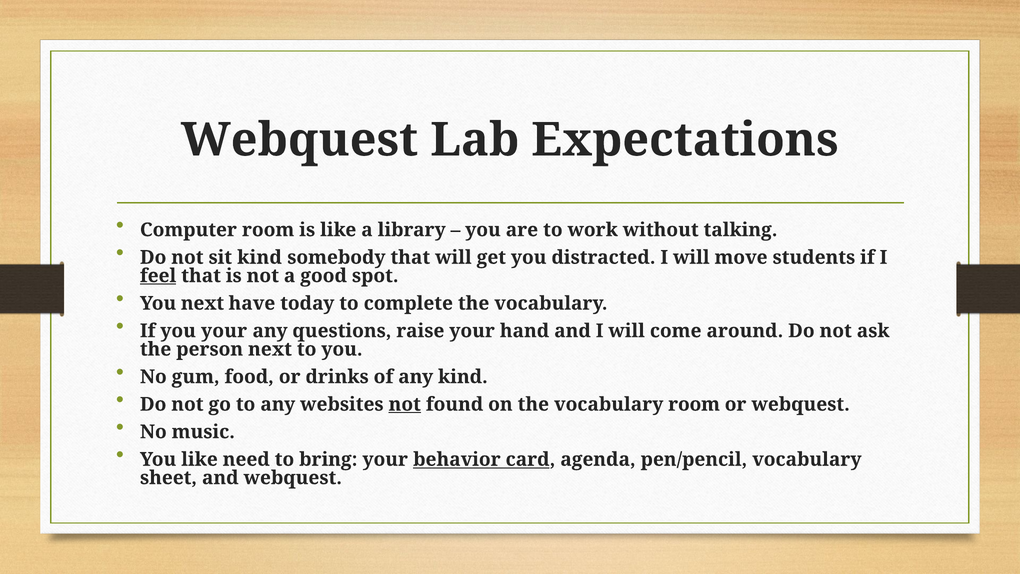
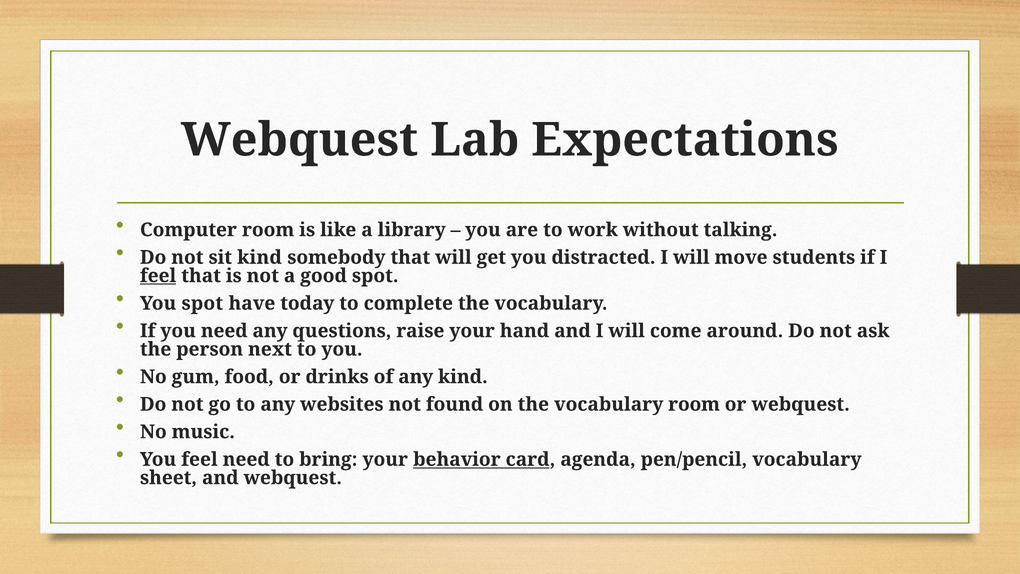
You next: next -> spot
you your: your -> need
not at (405, 404) underline: present -> none
You like: like -> feel
